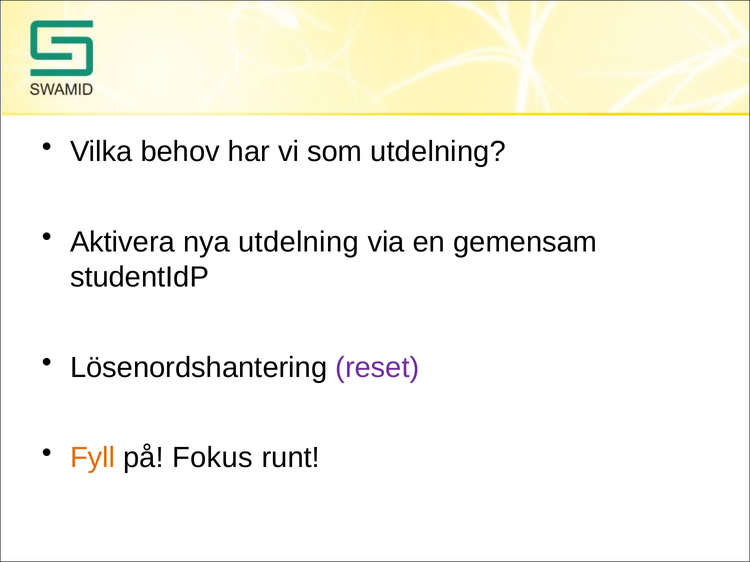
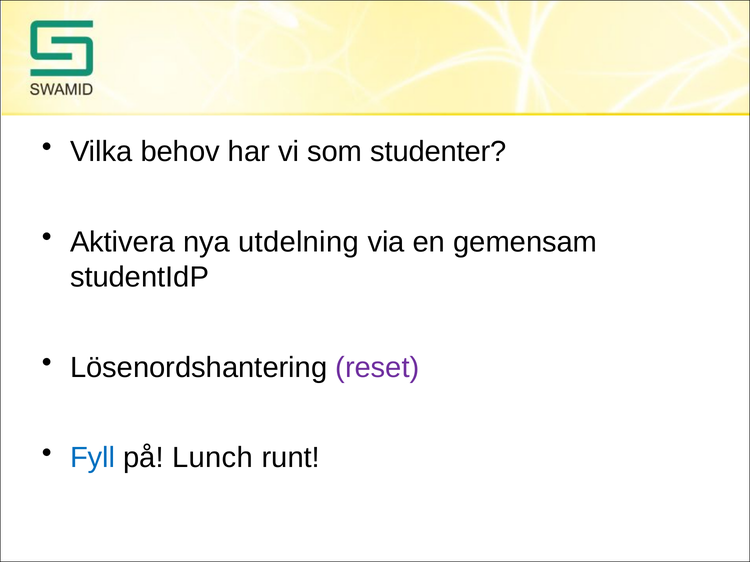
som utdelning: utdelning -> studenter
Fyll colour: orange -> blue
Fokus: Fokus -> Lunch
